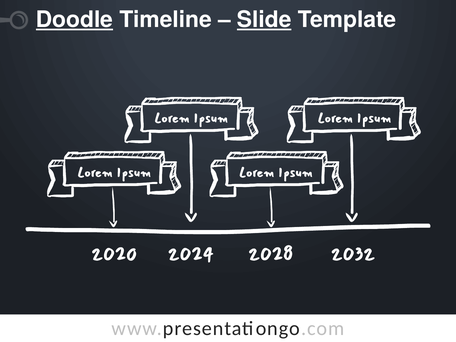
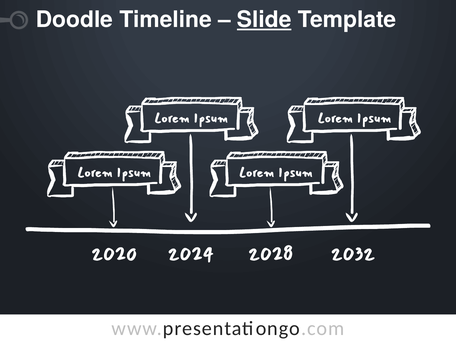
Doodle underline: present -> none
